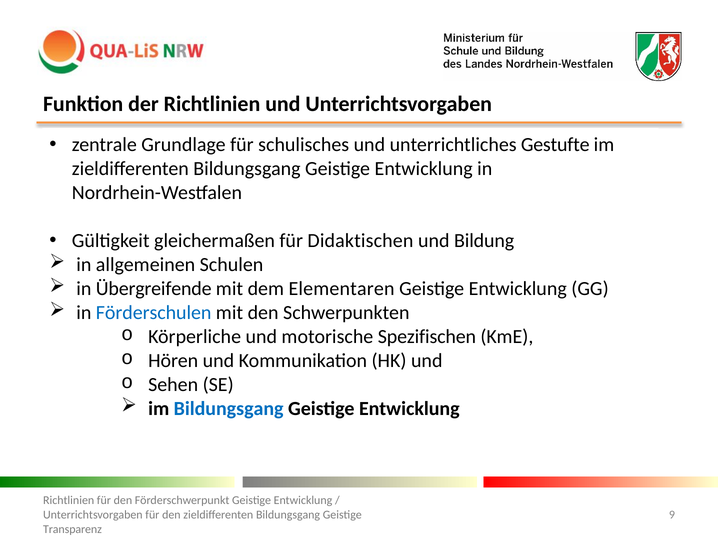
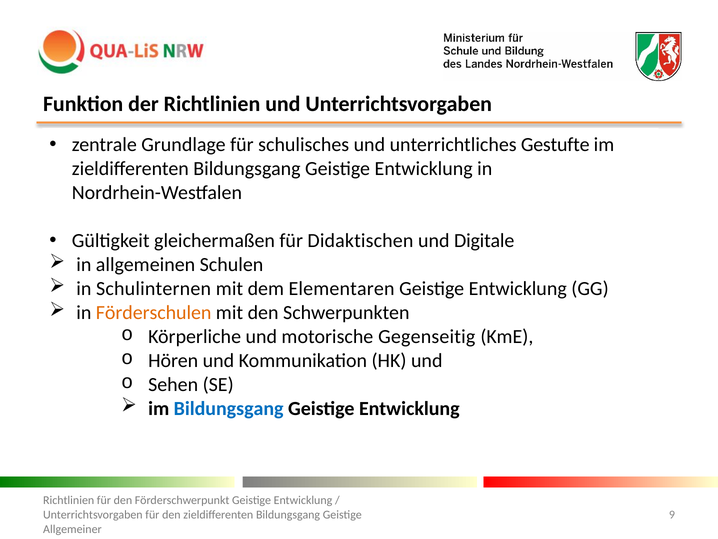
Bildung: Bildung -> Digitale
Übergreifende: Übergreifende -> Schulinternen
Förderschulen colour: blue -> orange
Spezifischen: Spezifischen -> Gegenseitig
Transparenz: Transparenz -> Allgemeiner
